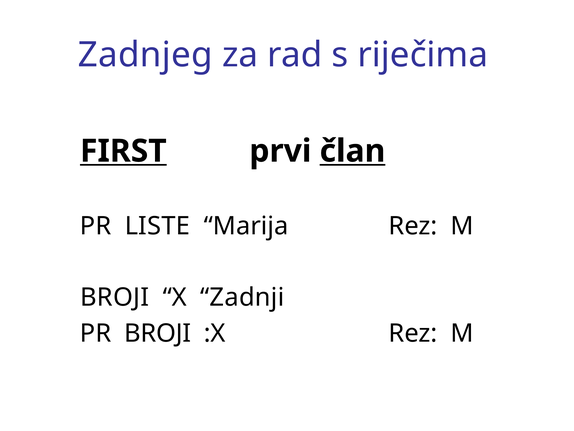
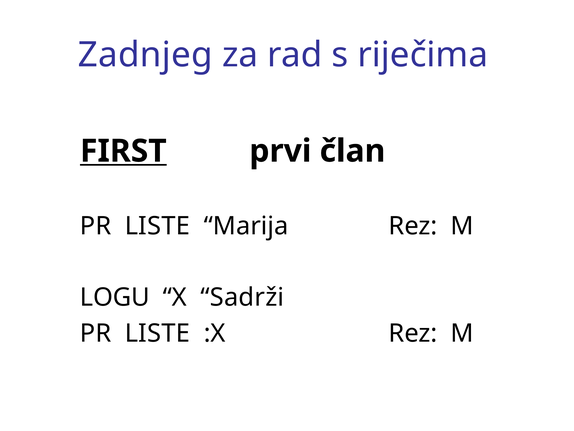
član underline: present -> none
BROJI at (115, 297): BROJI -> LOGU
Zadnji: Zadnji -> Sadrži
BROJI at (158, 333): BROJI -> LISTE
